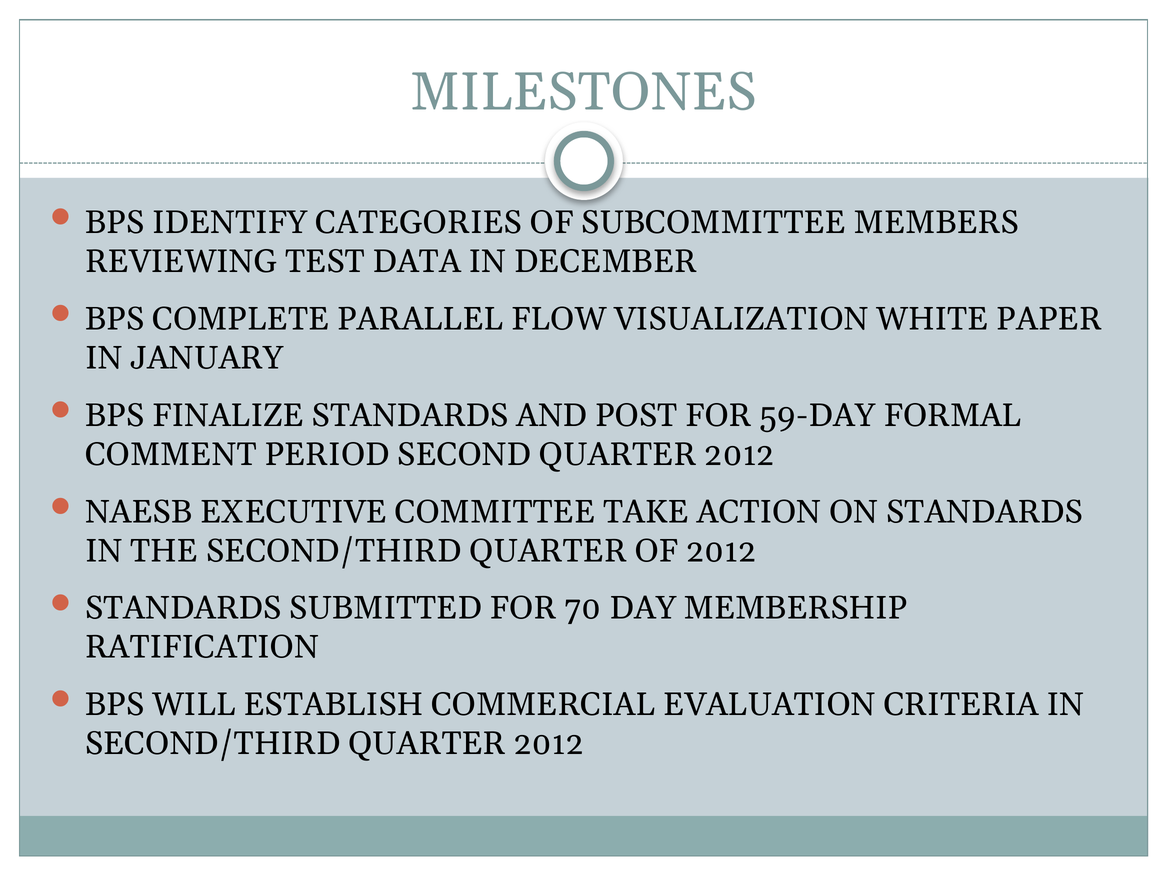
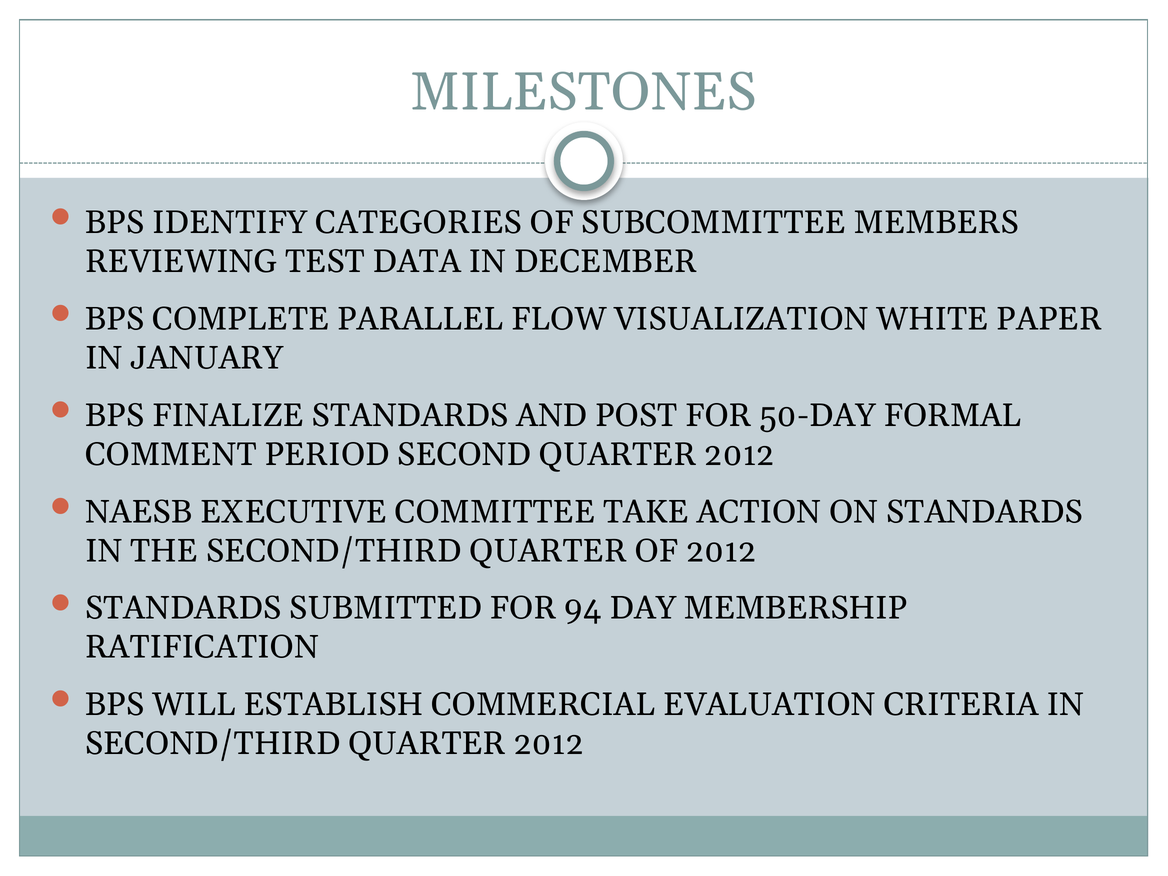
59-DAY: 59-DAY -> 50-DAY
70: 70 -> 94
